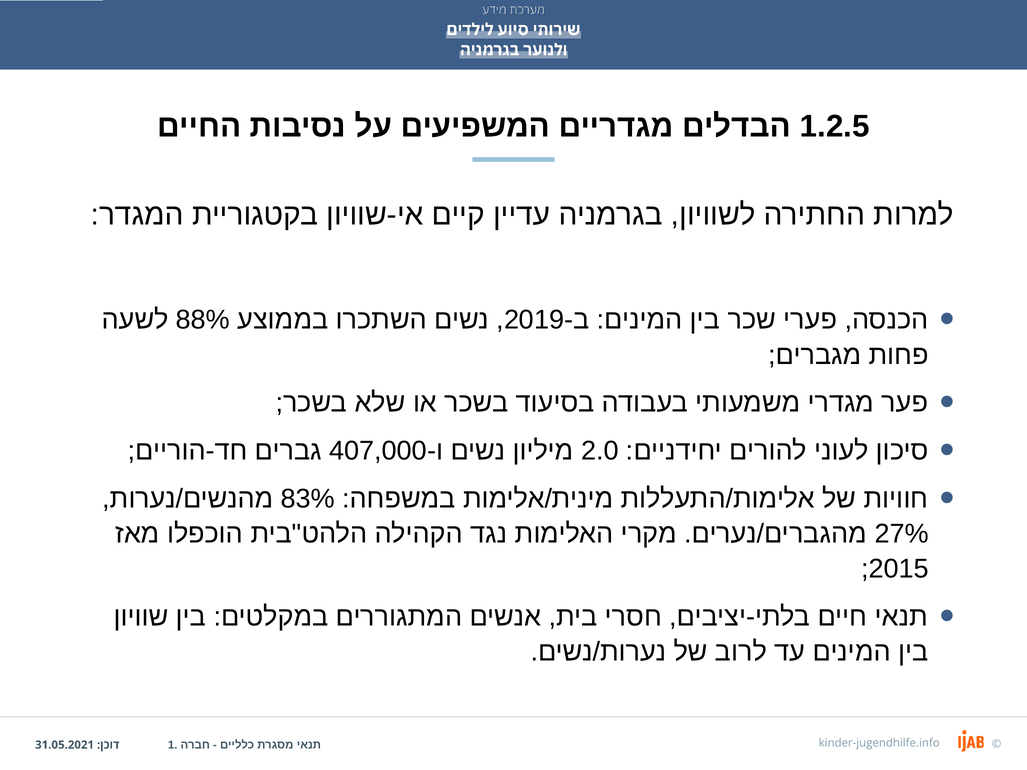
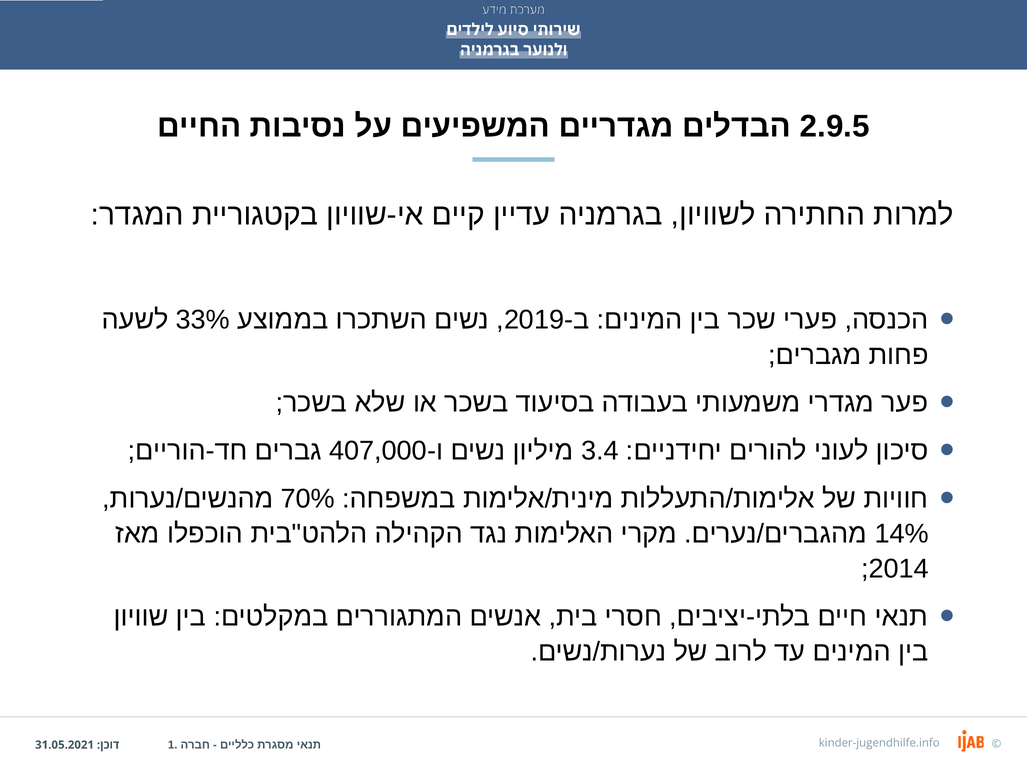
1.2.5: 1.2.5 -> 2.9.5
88%: 88% -> 33%
2.0: 2.0 -> 3.4
83%: 83% -> 70%
27%: 27% -> 14%
2015: 2015 -> 2014
